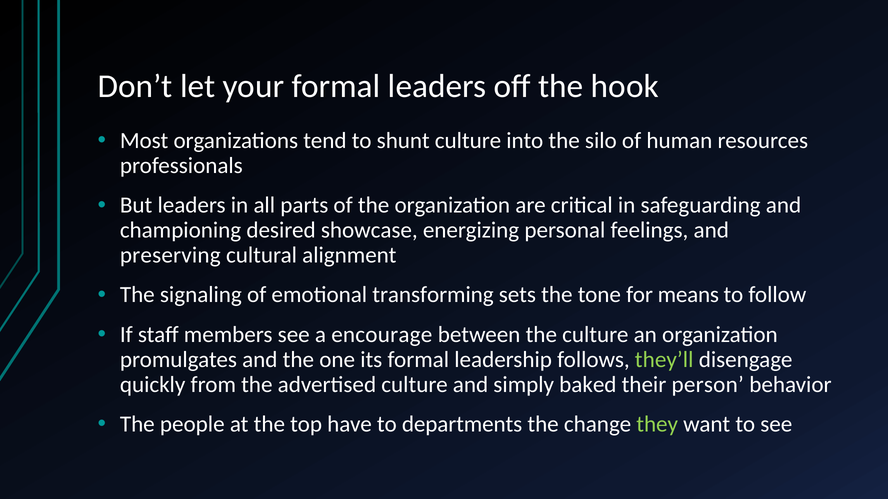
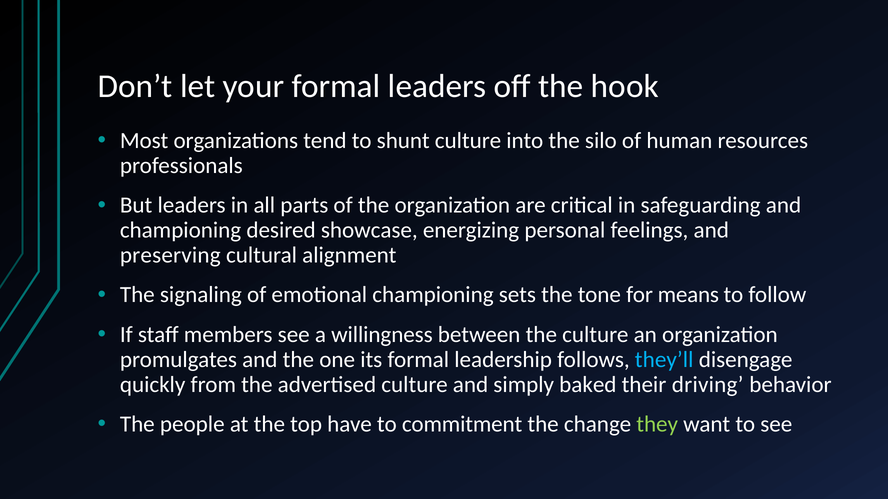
emotional transforming: transforming -> championing
encourage: encourage -> willingness
they’ll colour: light green -> light blue
person: person -> driving
departments: departments -> commitment
